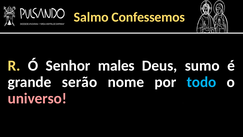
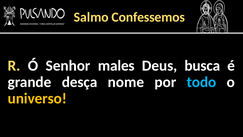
sumo: sumo -> busca
serão: serão -> desça
universo colour: pink -> yellow
